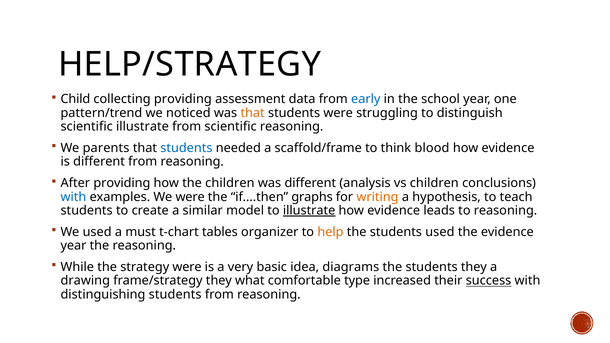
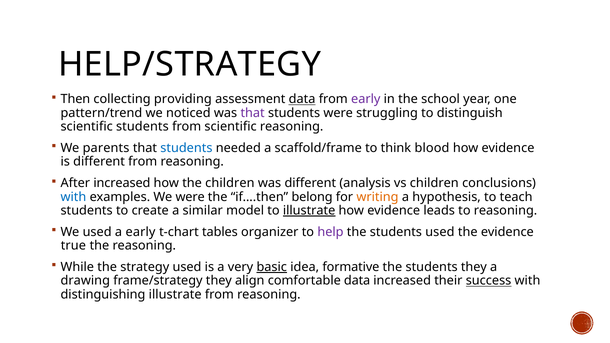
Child: Child -> Then
data at (302, 99) underline: none -> present
early at (366, 99) colour: blue -> purple
that at (253, 113) colour: orange -> purple
scientific illustrate: illustrate -> students
After providing: providing -> increased
graphs: graphs -> belong
a must: must -> early
help colour: orange -> purple
year at (73, 246): year -> true
strategy were: were -> used
basic underline: none -> present
diagrams: diagrams -> formative
what: what -> align
comfortable type: type -> data
distinguishing students: students -> illustrate
